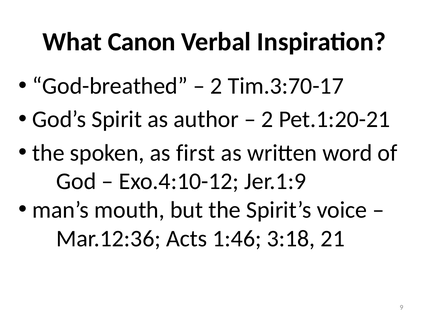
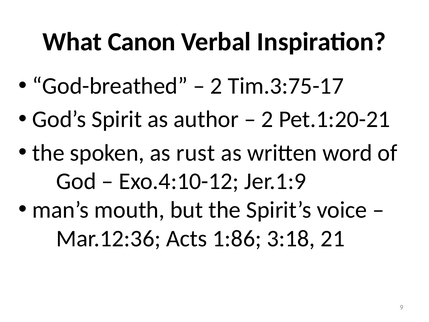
Tim.3:70-17: Tim.3:70-17 -> Tim.3:75-17
first: first -> rust
1:46: 1:46 -> 1:86
